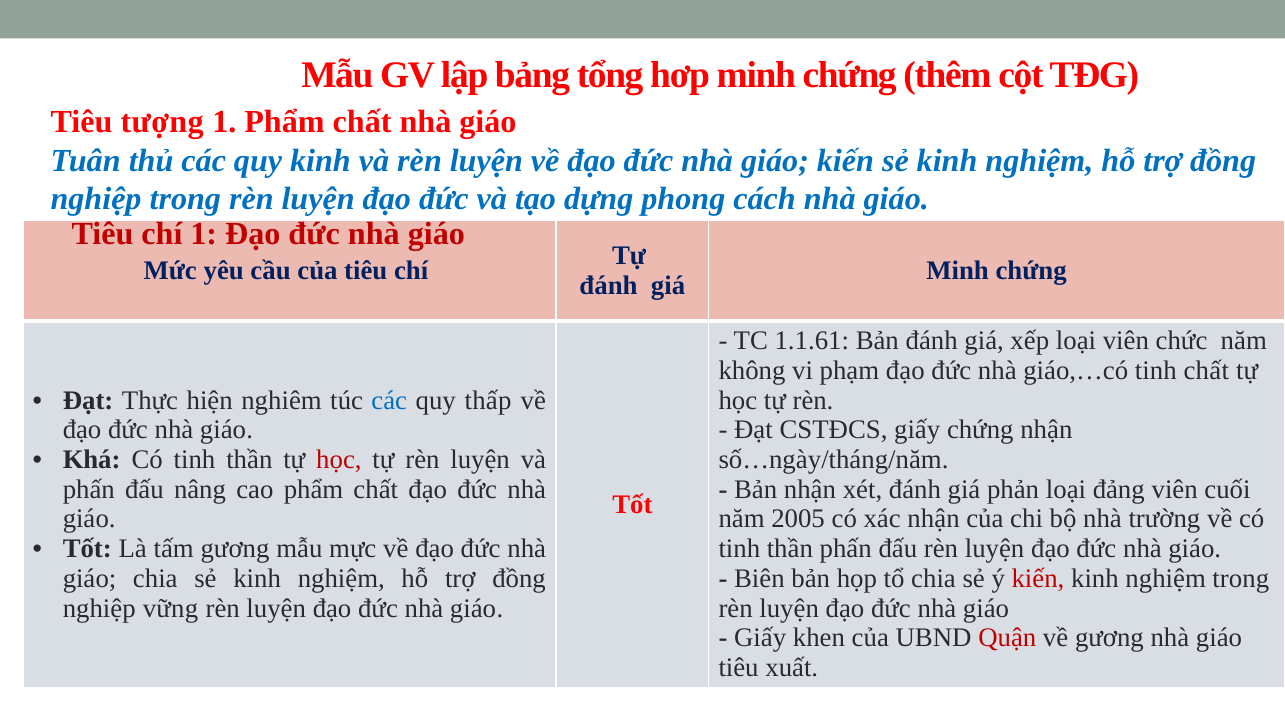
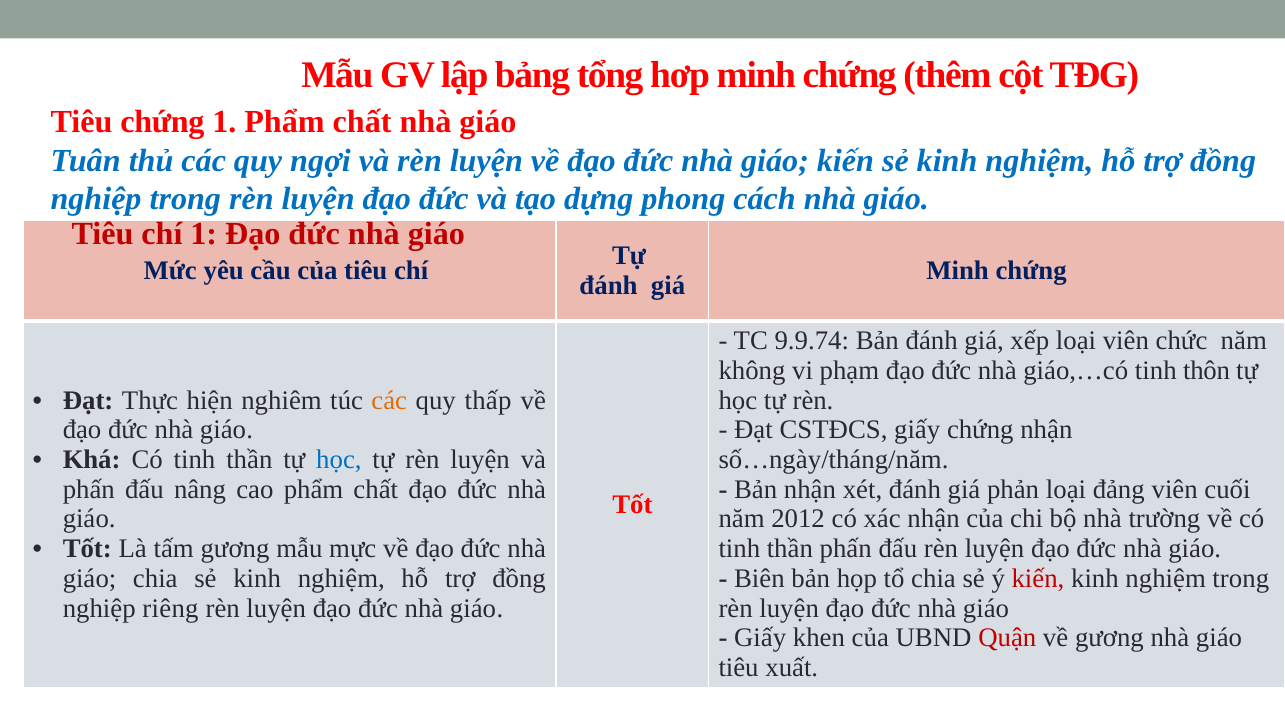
Tiêu tượng: tượng -> chứng
quy kinh: kinh -> ngợi
1.1.61: 1.1.61 -> 9.9.74
tinh chất: chất -> thôn
các at (389, 400) colour: blue -> orange
học at (339, 459) colour: red -> blue
2005: 2005 -> 2012
vững: vững -> riêng
